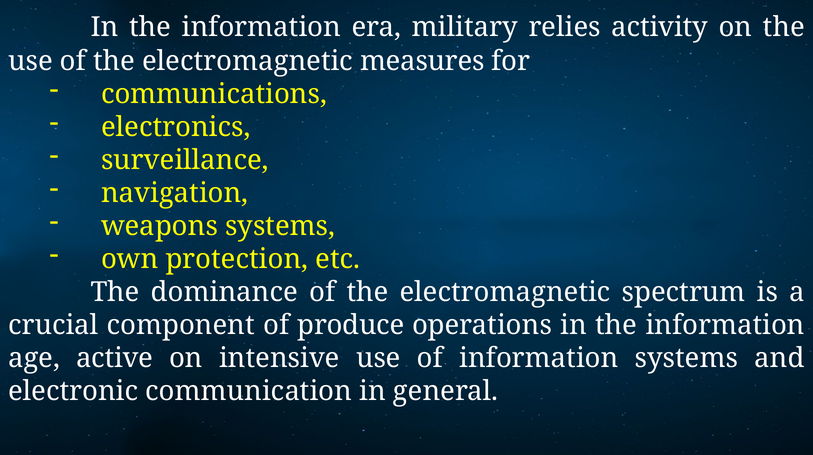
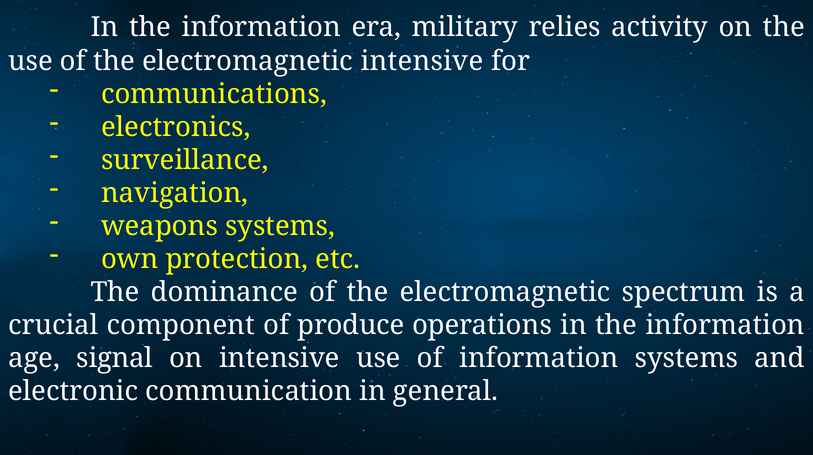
electromagnetic measures: measures -> intensive
active: active -> signal
